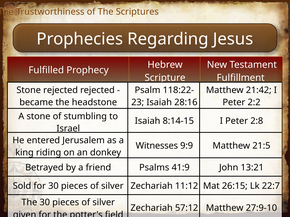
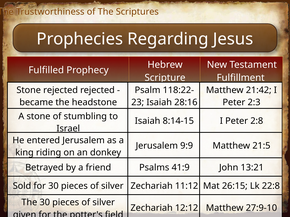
2:2: 2:2 -> 2:3
Witnesses at (157, 146): Witnesses -> Jerusalem
22:7: 22:7 -> 22:8
57:12: 57:12 -> 12:12
